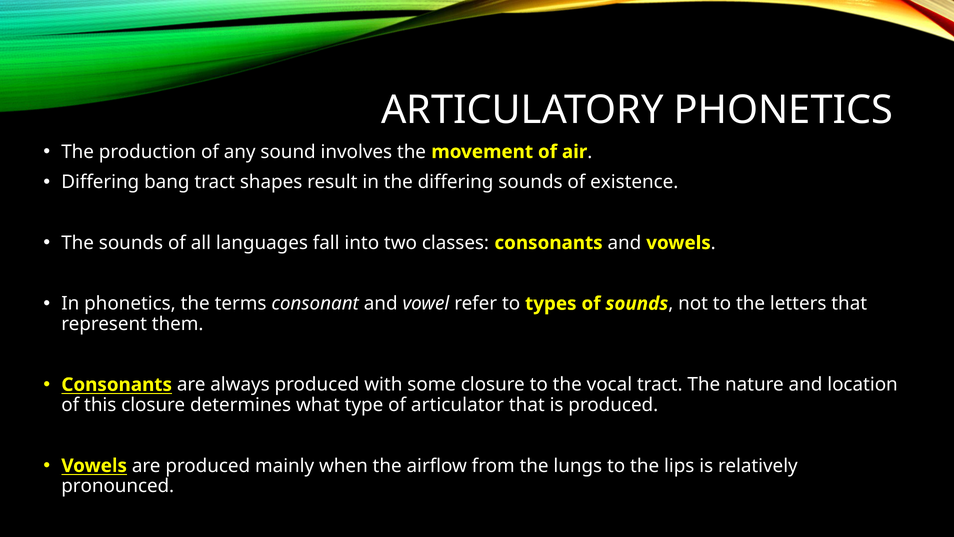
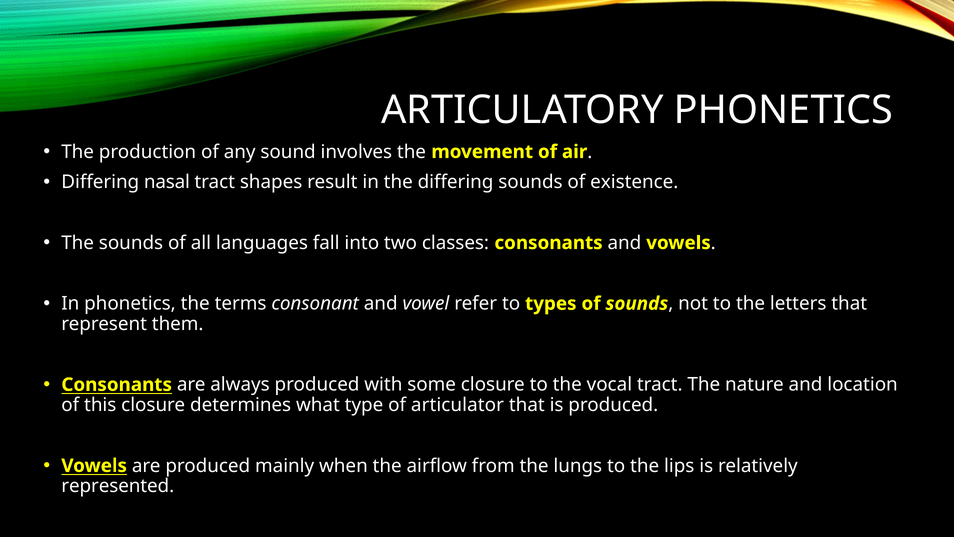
bang: bang -> nasal
pronounced: pronounced -> represented
